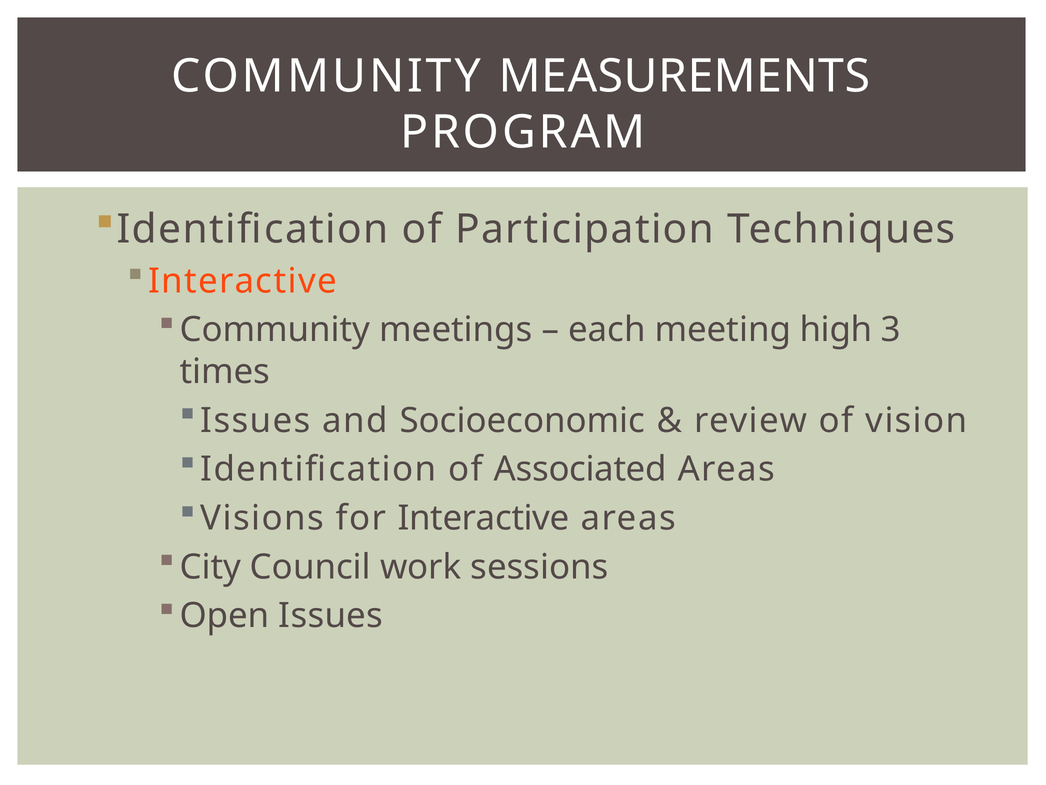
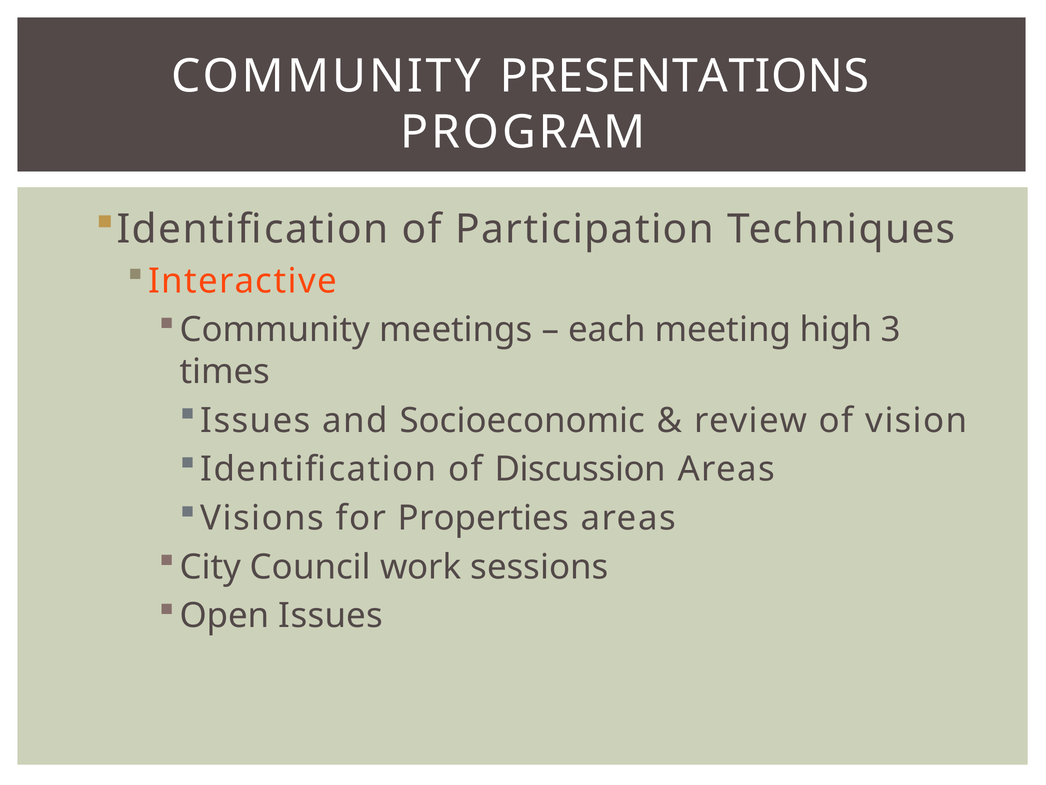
MEASUREMENTS: MEASUREMENTS -> PRESENTATIONS
Associated: Associated -> Discussion
for Interactive: Interactive -> Properties
